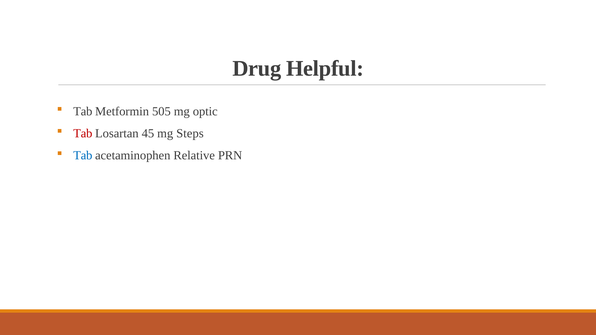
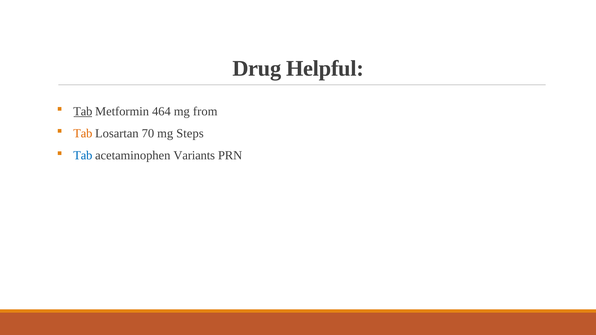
Tab at (83, 111) underline: none -> present
505: 505 -> 464
optic: optic -> from
Tab at (83, 133) colour: red -> orange
45: 45 -> 70
Relative: Relative -> Variants
